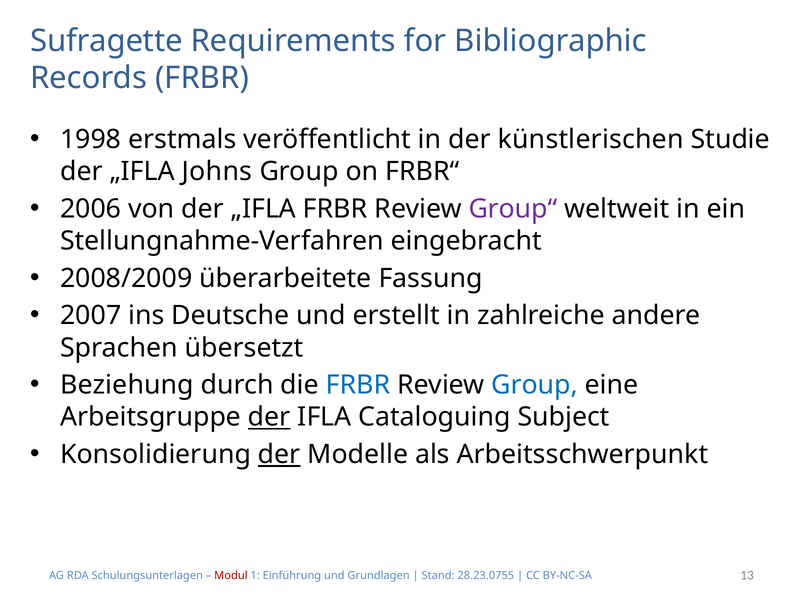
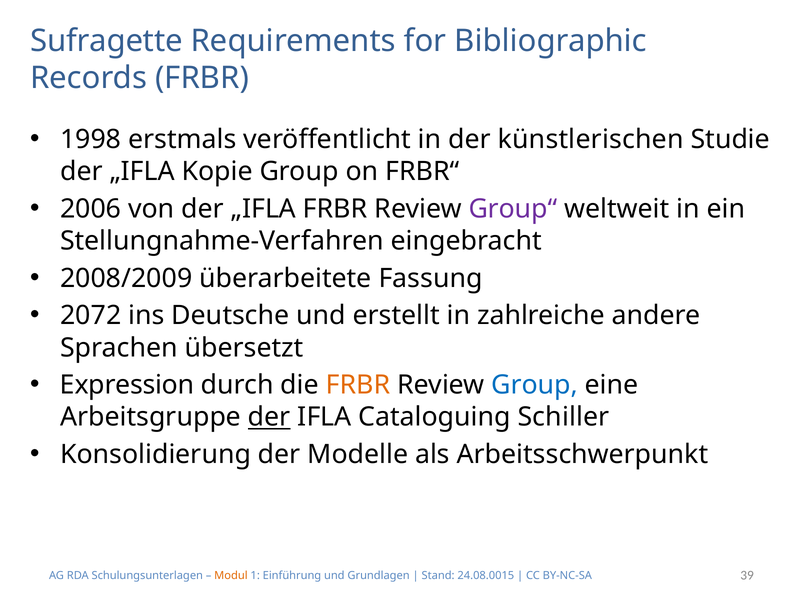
Johns: Johns -> Kopie
2007: 2007 -> 2072
Beziehung: Beziehung -> Expression
FRBR at (358, 385) colour: blue -> orange
Subject: Subject -> Schiller
der at (279, 455) underline: present -> none
Modul colour: red -> orange
28.23.0755: 28.23.0755 -> 24.08.0015
13: 13 -> 39
